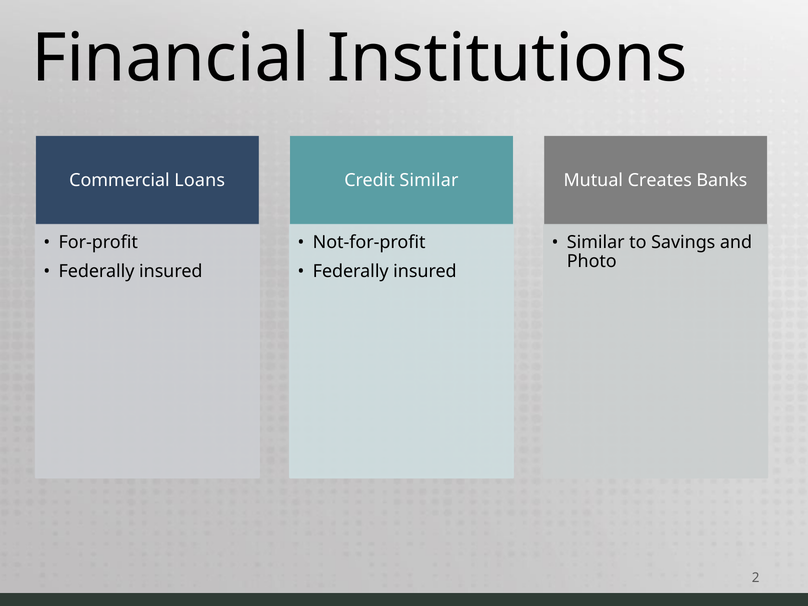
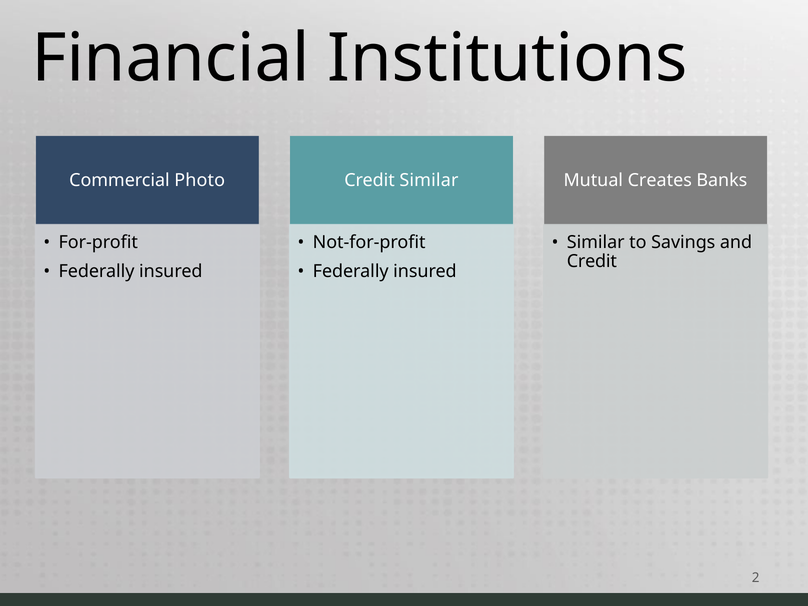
Loans: Loans -> Photo
Photo at (592, 262): Photo -> Credit
